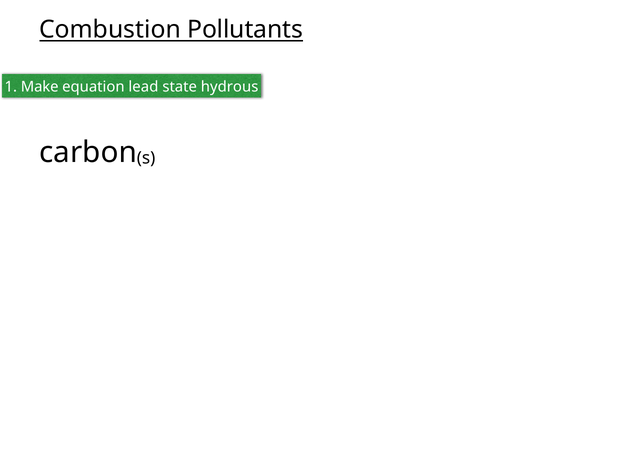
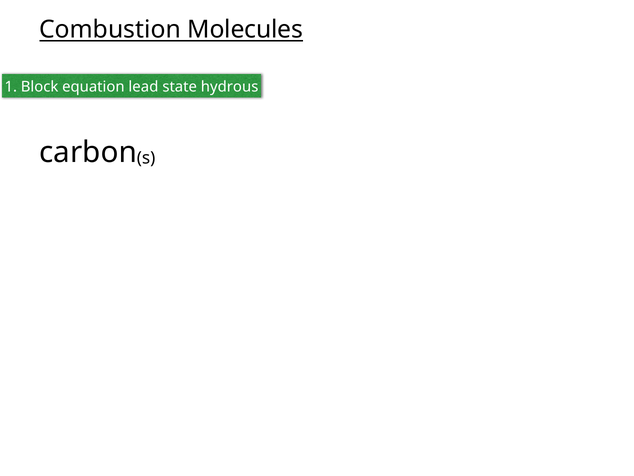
Pollutants: Pollutants -> Molecules
Make: Make -> Block
